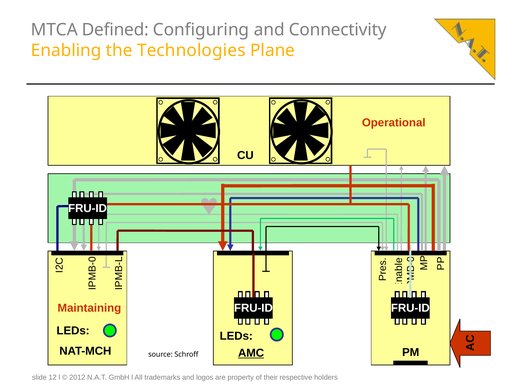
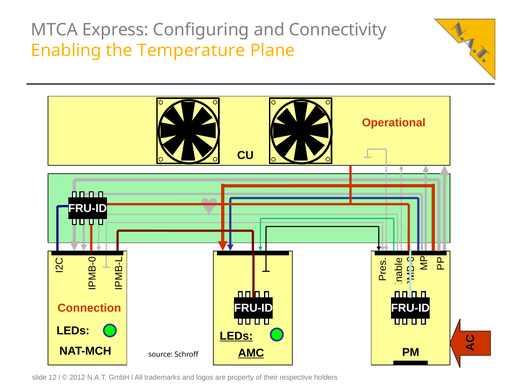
Defined: Defined -> Express
Technologies: Technologies -> Temperature
Maintaining: Maintaining -> Connection
LEDs at (236, 336) underline: none -> present
